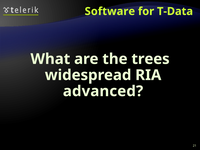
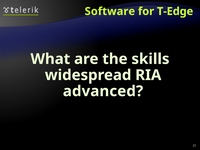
T-Data: T-Data -> T-Edge
trees: trees -> skills
